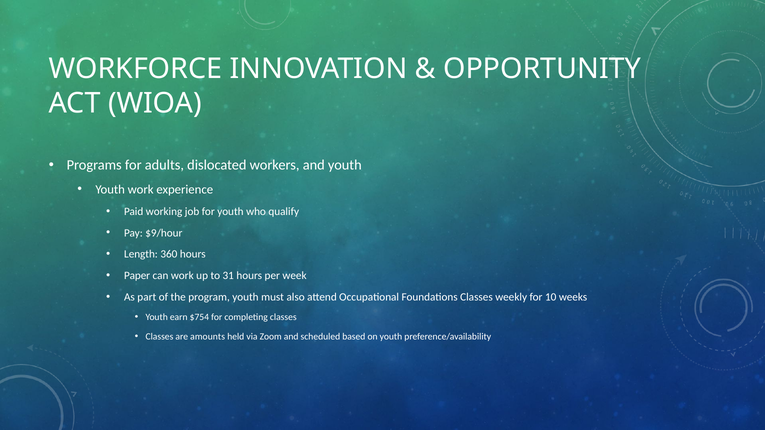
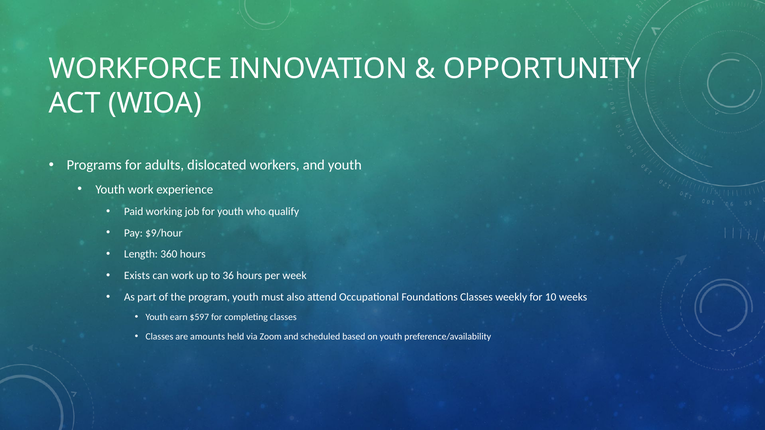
Paper: Paper -> Exists
31: 31 -> 36
$754: $754 -> $597
